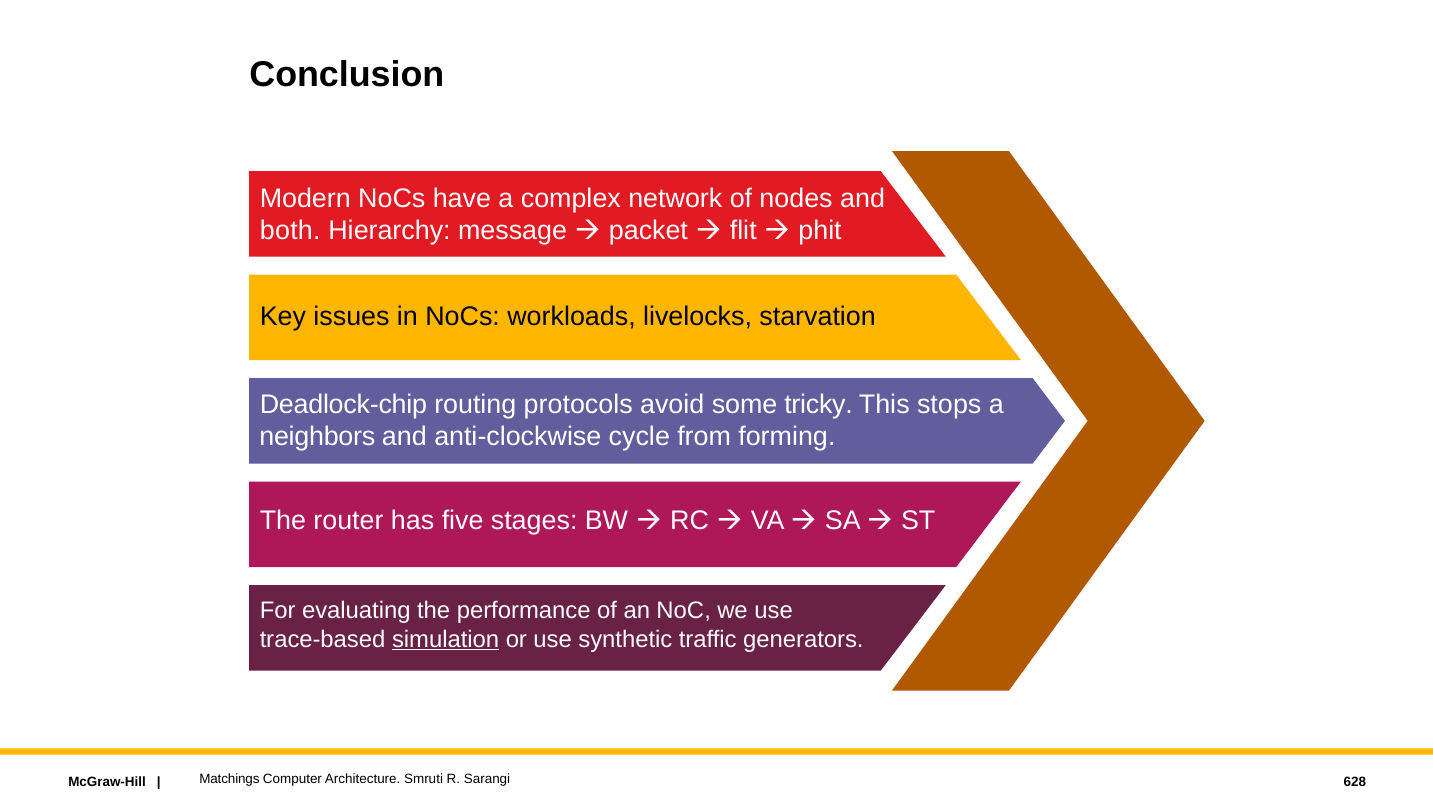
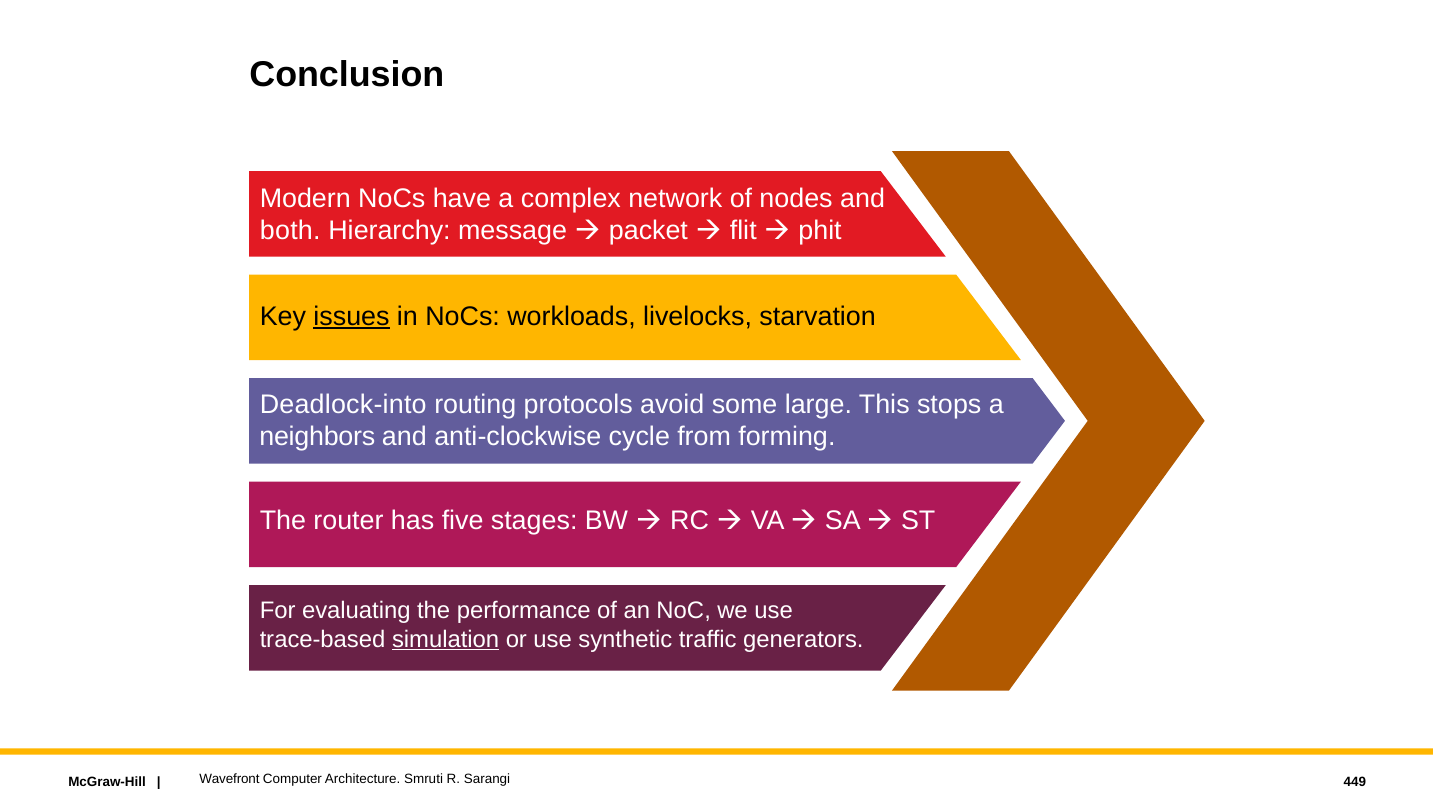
issues underline: none -> present
Deadlock-chip: Deadlock-chip -> Deadlock-into
tricky: tricky -> large
Matchings: Matchings -> Wavefront
628: 628 -> 449
